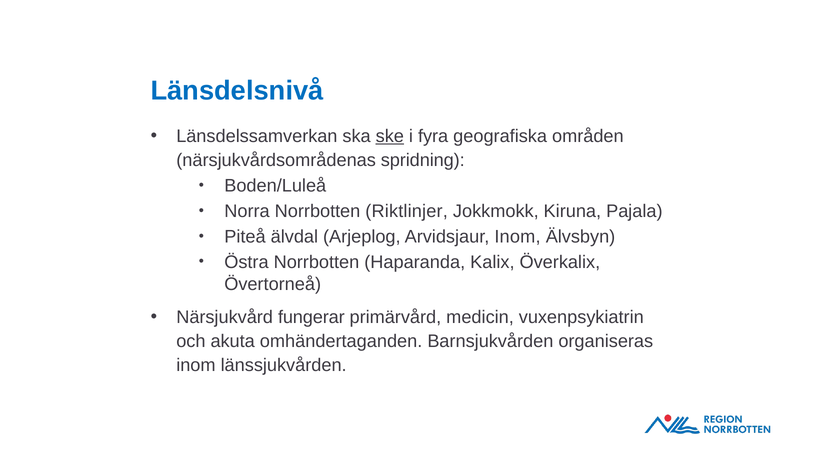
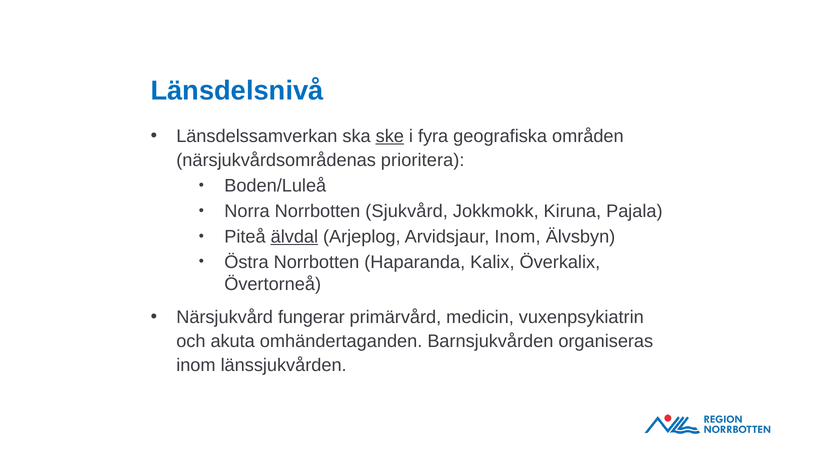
spridning: spridning -> prioritera
Riktlinjer: Riktlinjer -> Sjukvård
älvdal underline: none -> present
